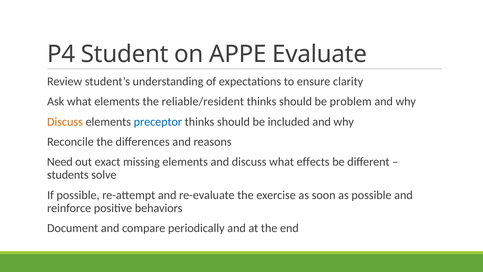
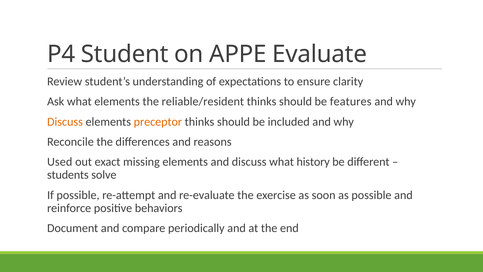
problem: problem -> features
preceptor colour: blue -> orange
Need: Need -> Used
effects: effects -> history
